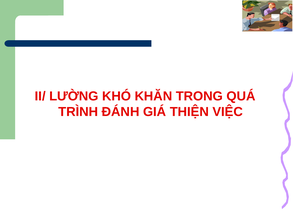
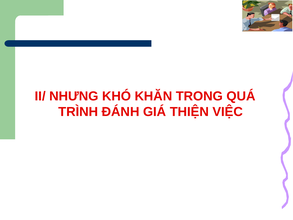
LƯỜNG: LƯỜNG -> NHƯNG
